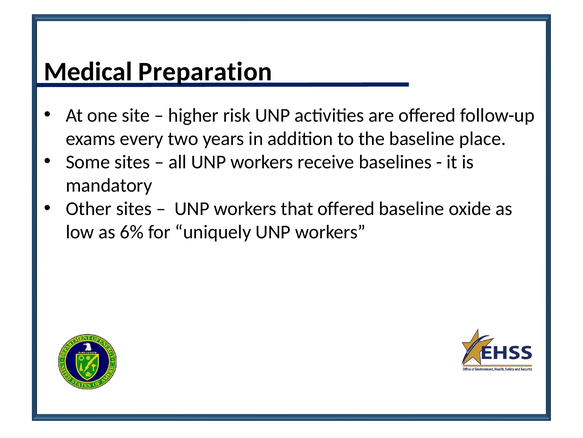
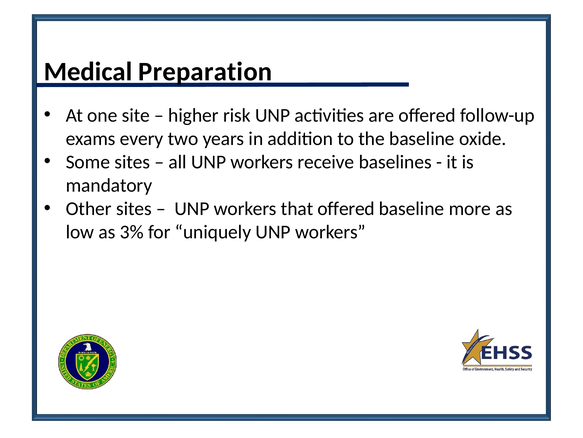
place: place -> oxide
oxide: oxide -> more
6%: 6% -> 3%
